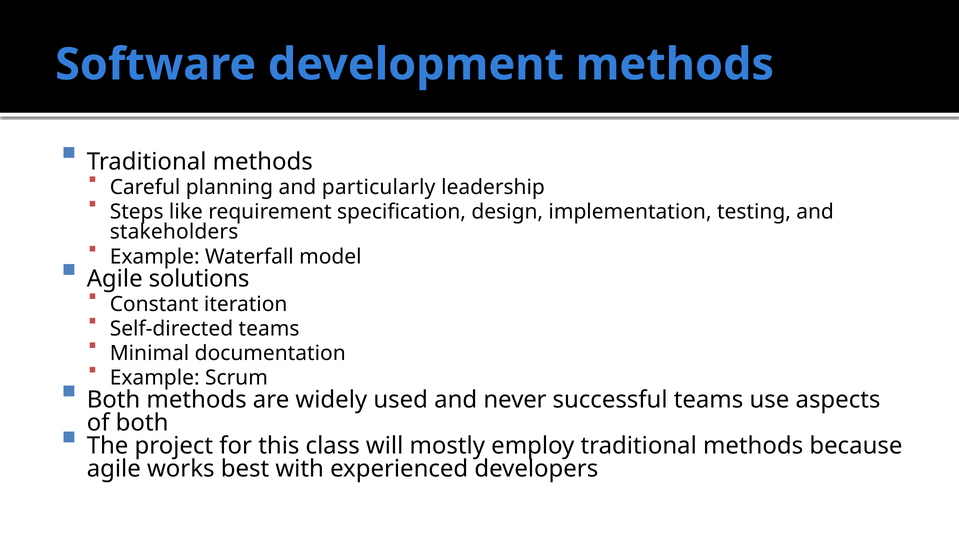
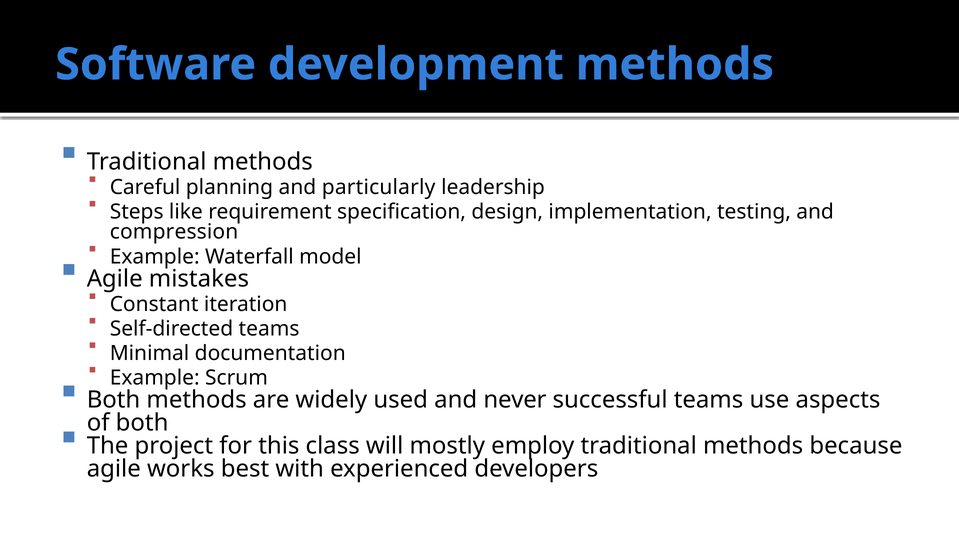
stakeholders: stakeholders -> compression
solutions: solutions -> mistakes
